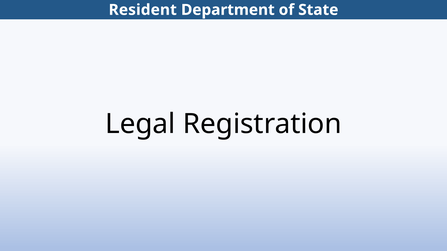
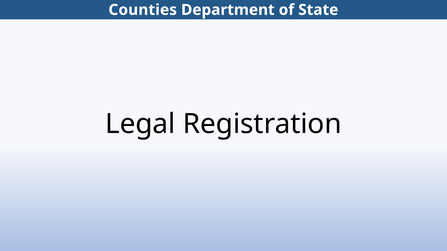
Resident: Resident -> Counties
